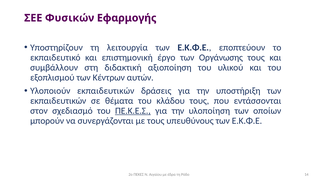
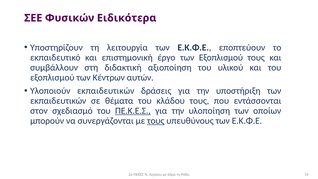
Εφαρμογής: Εφαρμογής -> Ειδικότερα
των Οργάνωσης: Οργάνωσης -> Εξοπλισμού
τους at (156, 121) underline: none -> present
